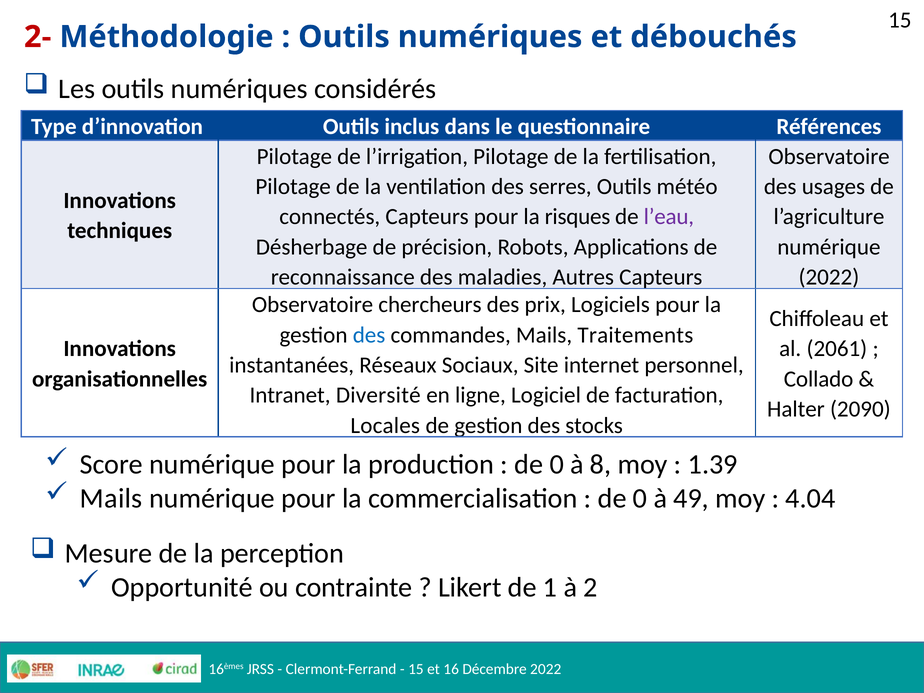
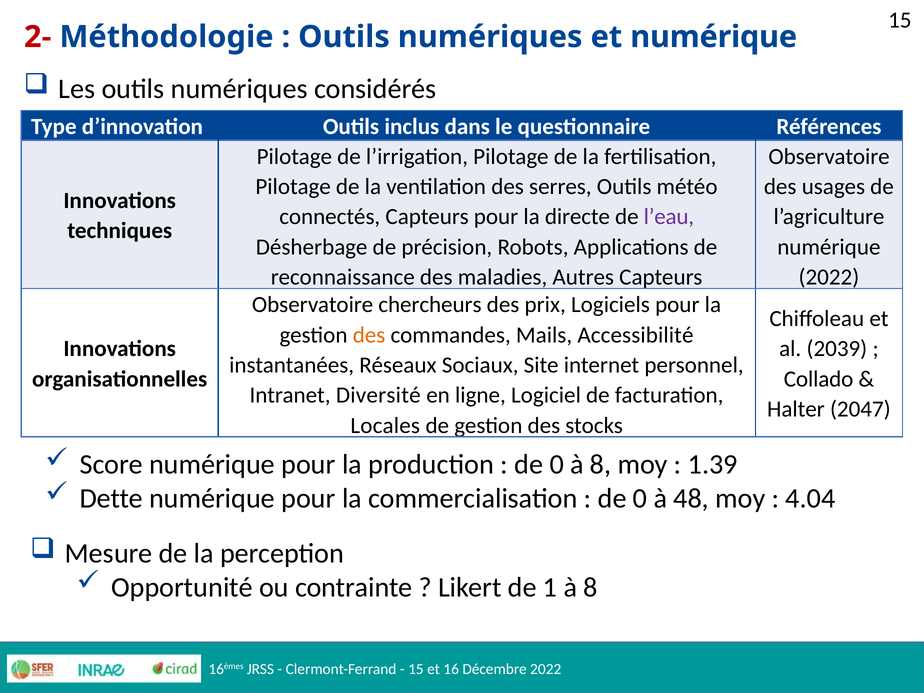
et débouchés: débouchés -> numérique
risques: risques -> directe
des at (369, 335) colour: blue -> orange
Traitements: Traitements -> Accessibilité
2061: 2061 -> 2039
2090: 2090 -> 2047
Mails at (111, 498): Mails -> Dette
49: 49 -> 48
1 à 2: 2 -> 8
